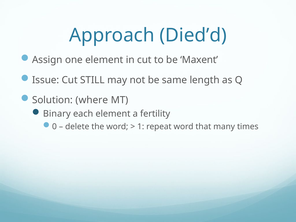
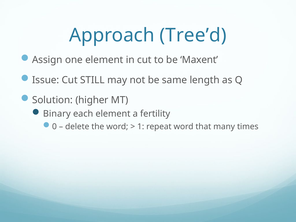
Died’d: Died’d -> Tree’d
where: where -> higher
